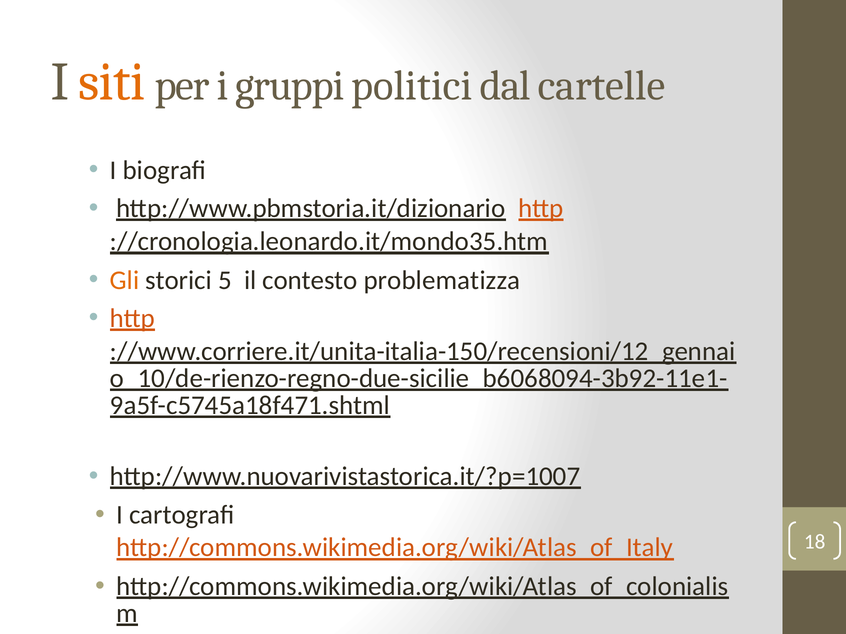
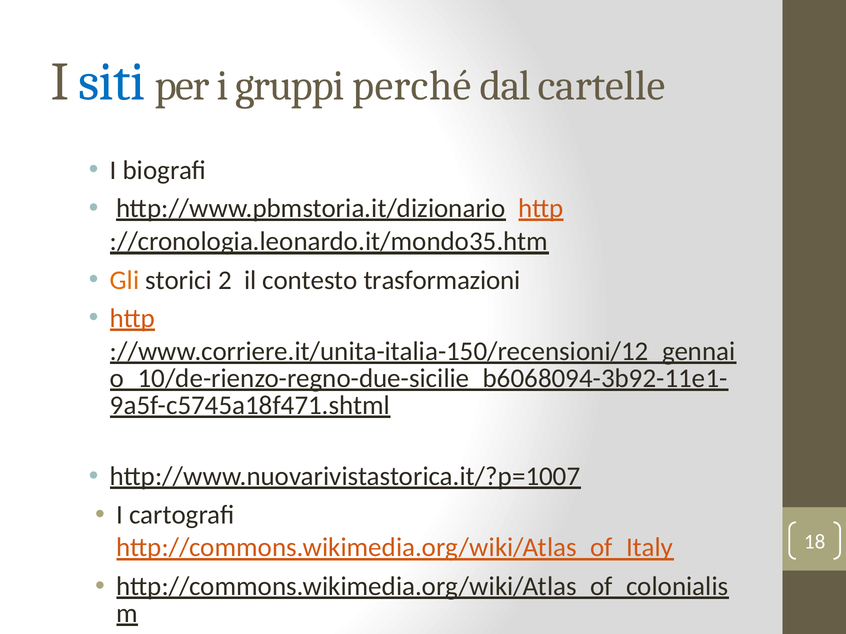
siti colour: orange -> blue
politici: politici -> perché
5: 5 -> 2
problematizza: problematizza -> trasformazioni
